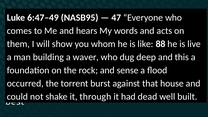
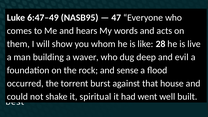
88: 88 -> 28
and this: this -> evil
through: through -> spiritual
dead: dead -> went
